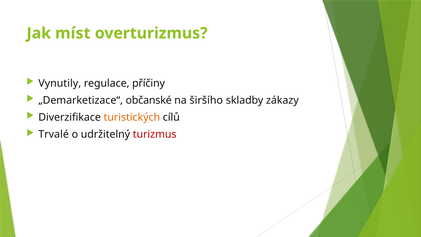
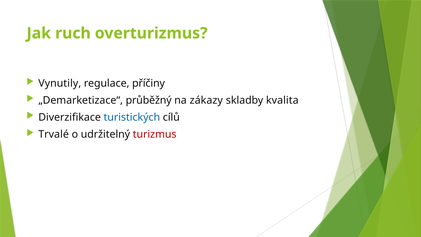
míst: míst -> ruch
občanské: občanské -> průběžný
širšího: širšího -> zákazy
zákazy: zákazy -> kvalita
turistických colour: orange -> blue
